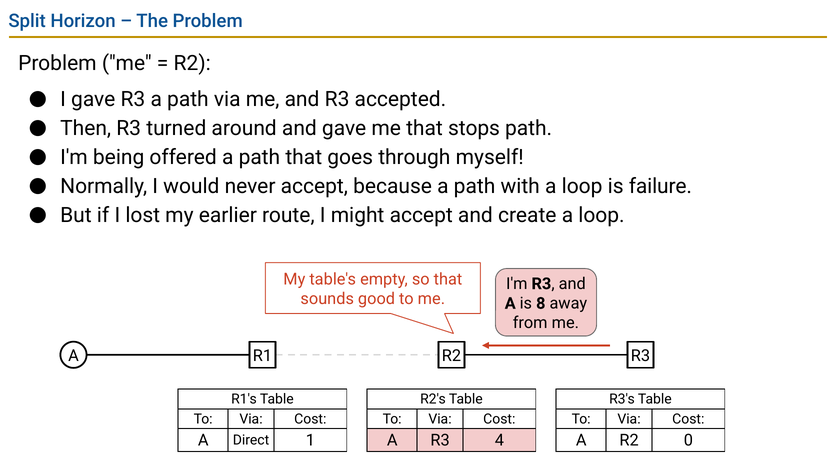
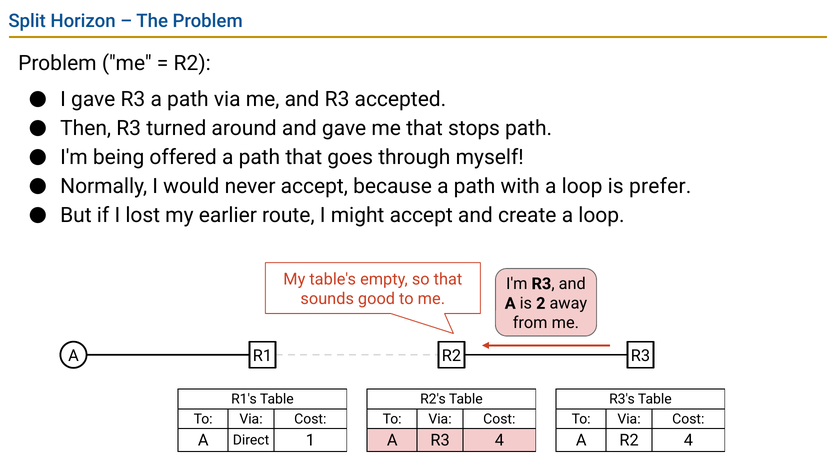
failure: failure -> prefer
8: 8 -> 2
R2 0: 0 -> 4
